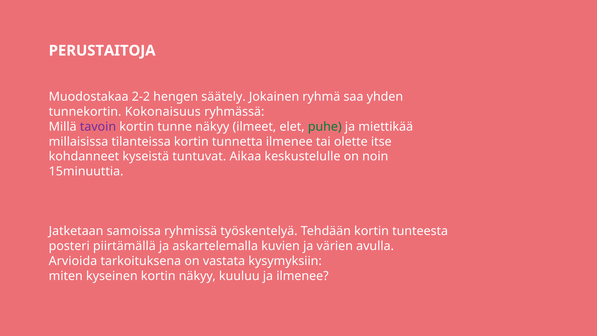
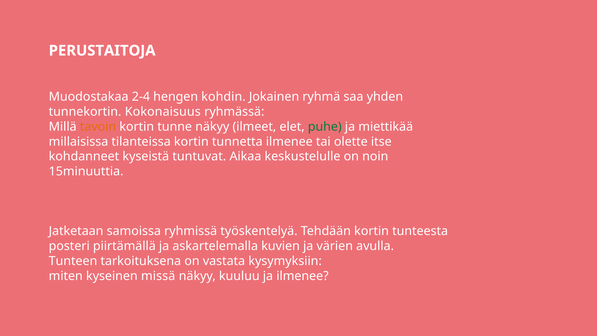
2-2: 2-2 -> 2-4
säätely: säätely -> kohdin
tavoin colour: purple -> orange
Arvioida: Arvioida -> Tunteen
kyseinen kortin: kortin -> missä
